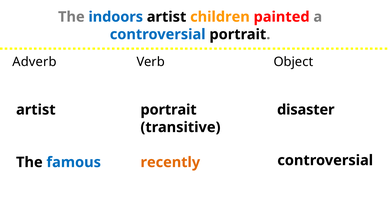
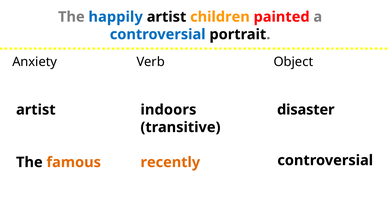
indoors: indoors -> happily
Adverb: Adverb -> Anxiety
portrait at (169, 110): portrait -> indoors
famous colour: blue -> orange
